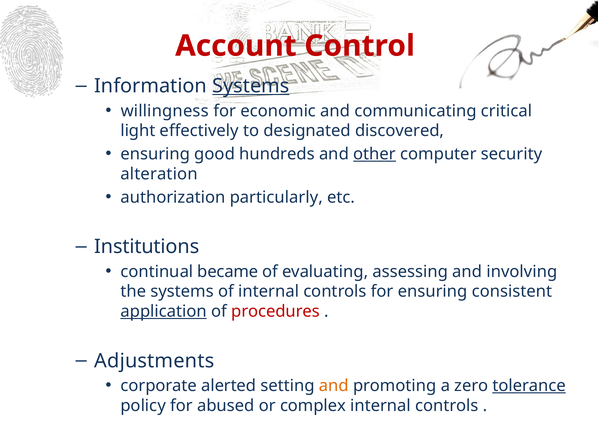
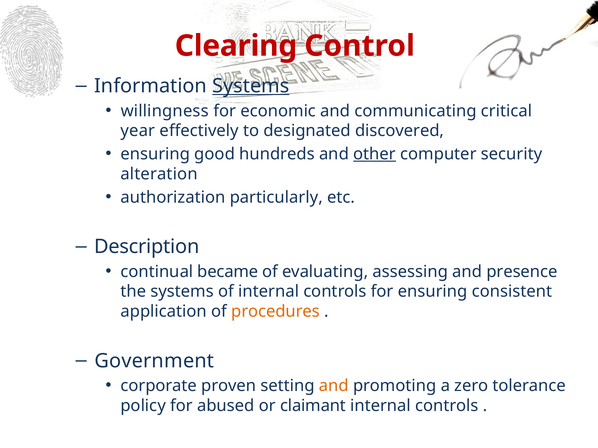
Account: Account -> Clearing
light: light -> year
Institutions: Institutions -> Description
involving: involving -> presence
application underline: present -> none
procedures colour: red -> orange
Adjustments: Adjustments -> Government
alerted: alerted -> proven
tolerance underline: present -> none
complex: complex -> claimant
